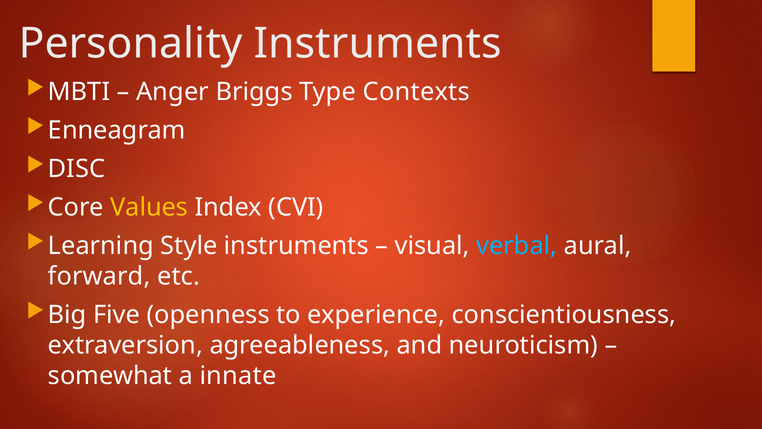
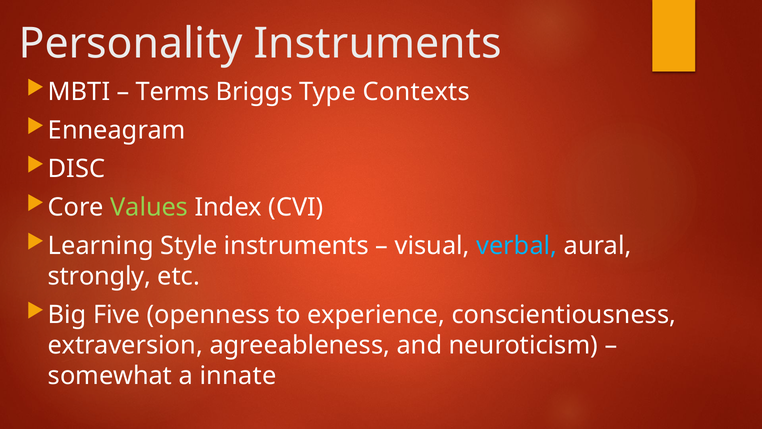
Anger: Anger -> Terms
Values colour: yellow -> light green
forward: forward -> strongly
